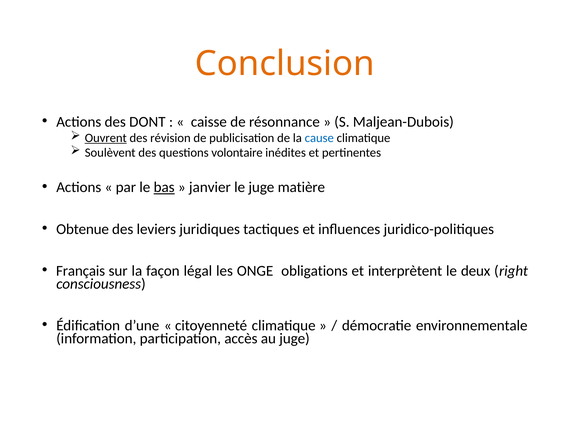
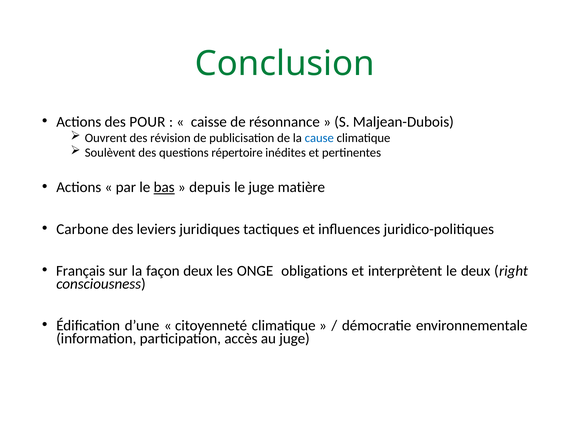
Conclusion colour: orange -> green
DONT: DONT -> POUR
Ouvrent underline: present -> none
volontaire: volontaire -> répertoire
janvier: janvier -> depuis
Obtenue: Obtenue -> Carbone
façon légal: légal -> deux
